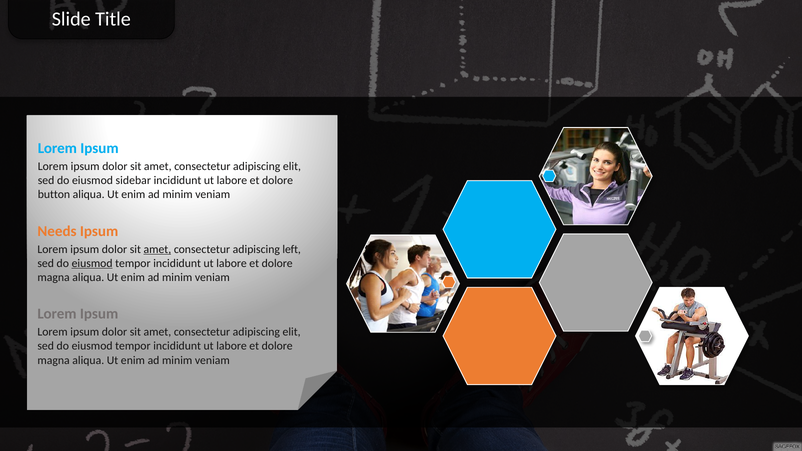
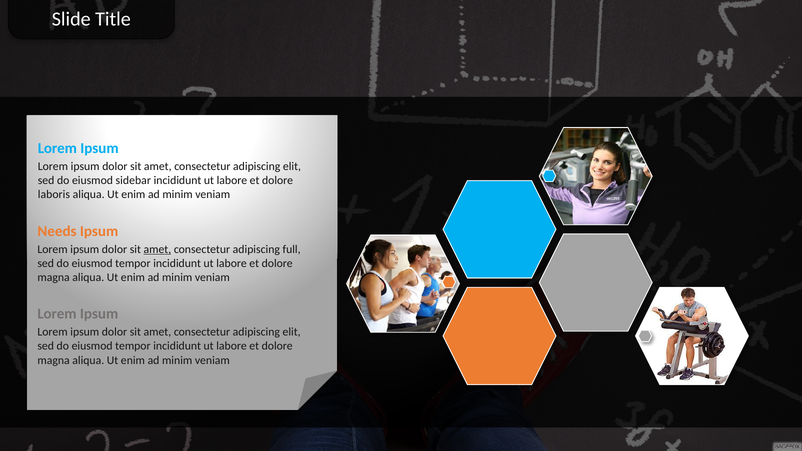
button: button -> laboris
left: left -> full
eiusmod at (92, 263) underline: present -> none
